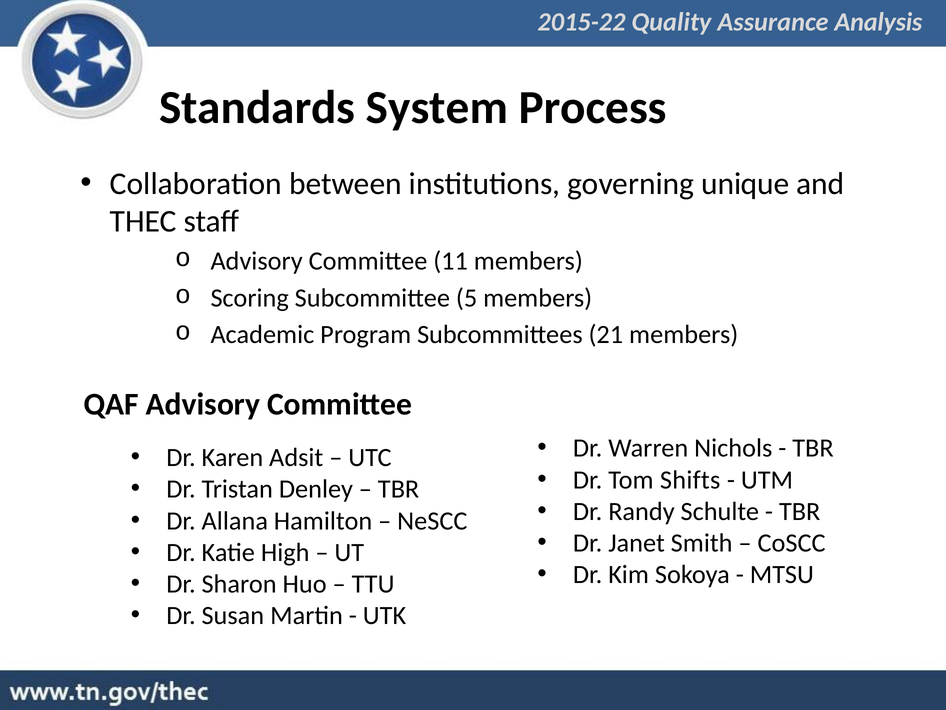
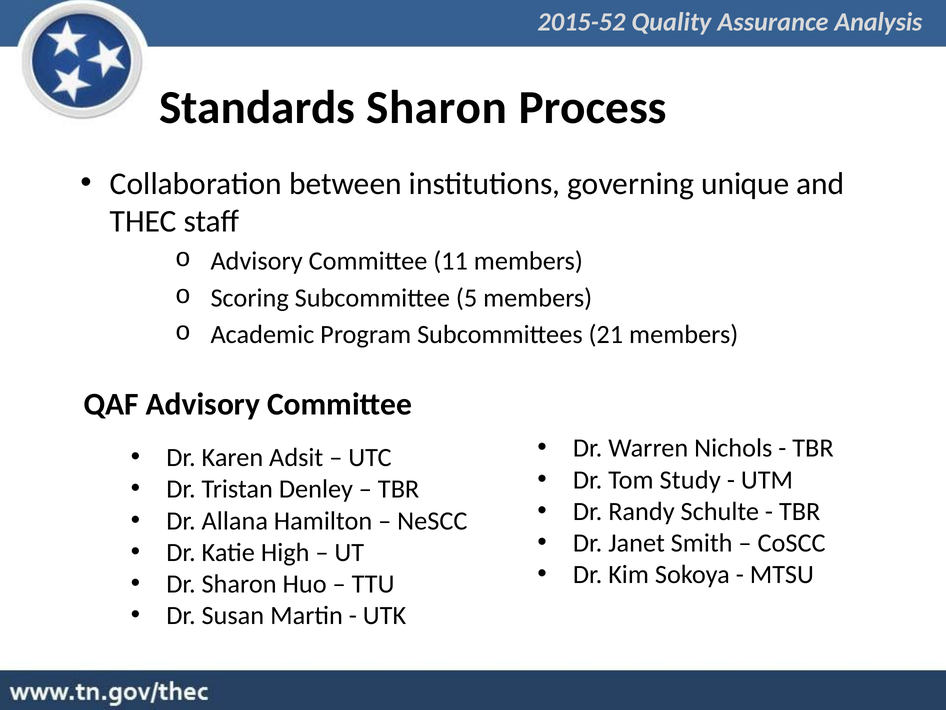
2015-22: 2015-22 -> 2015-52
Standards System: System -> Sharon
Shifts: Shifts -> Study
